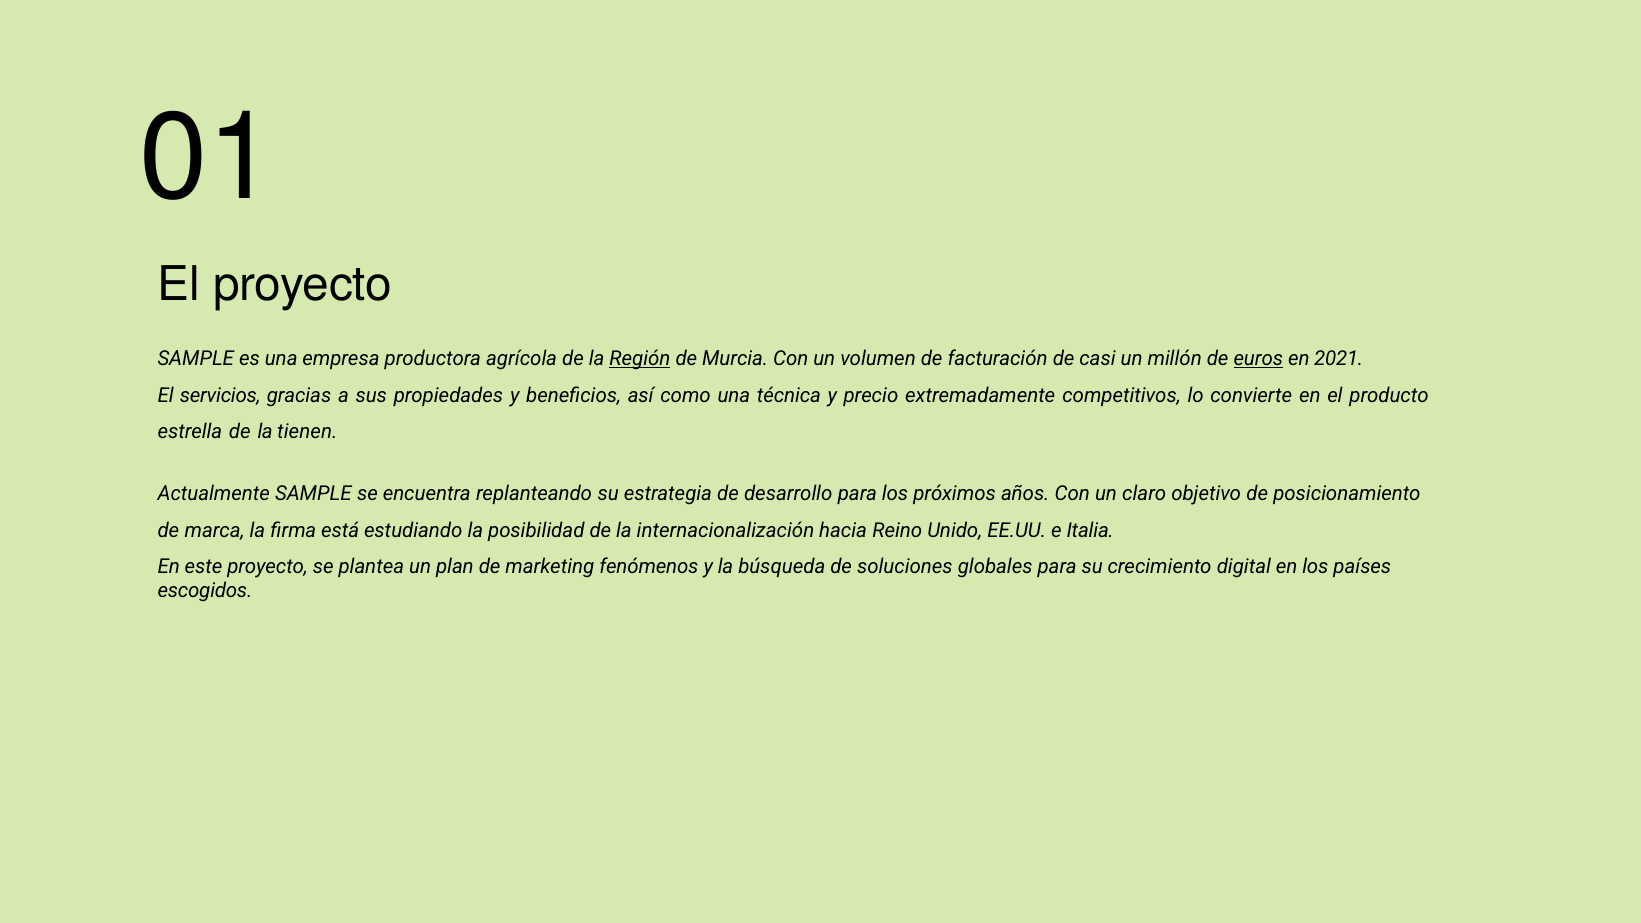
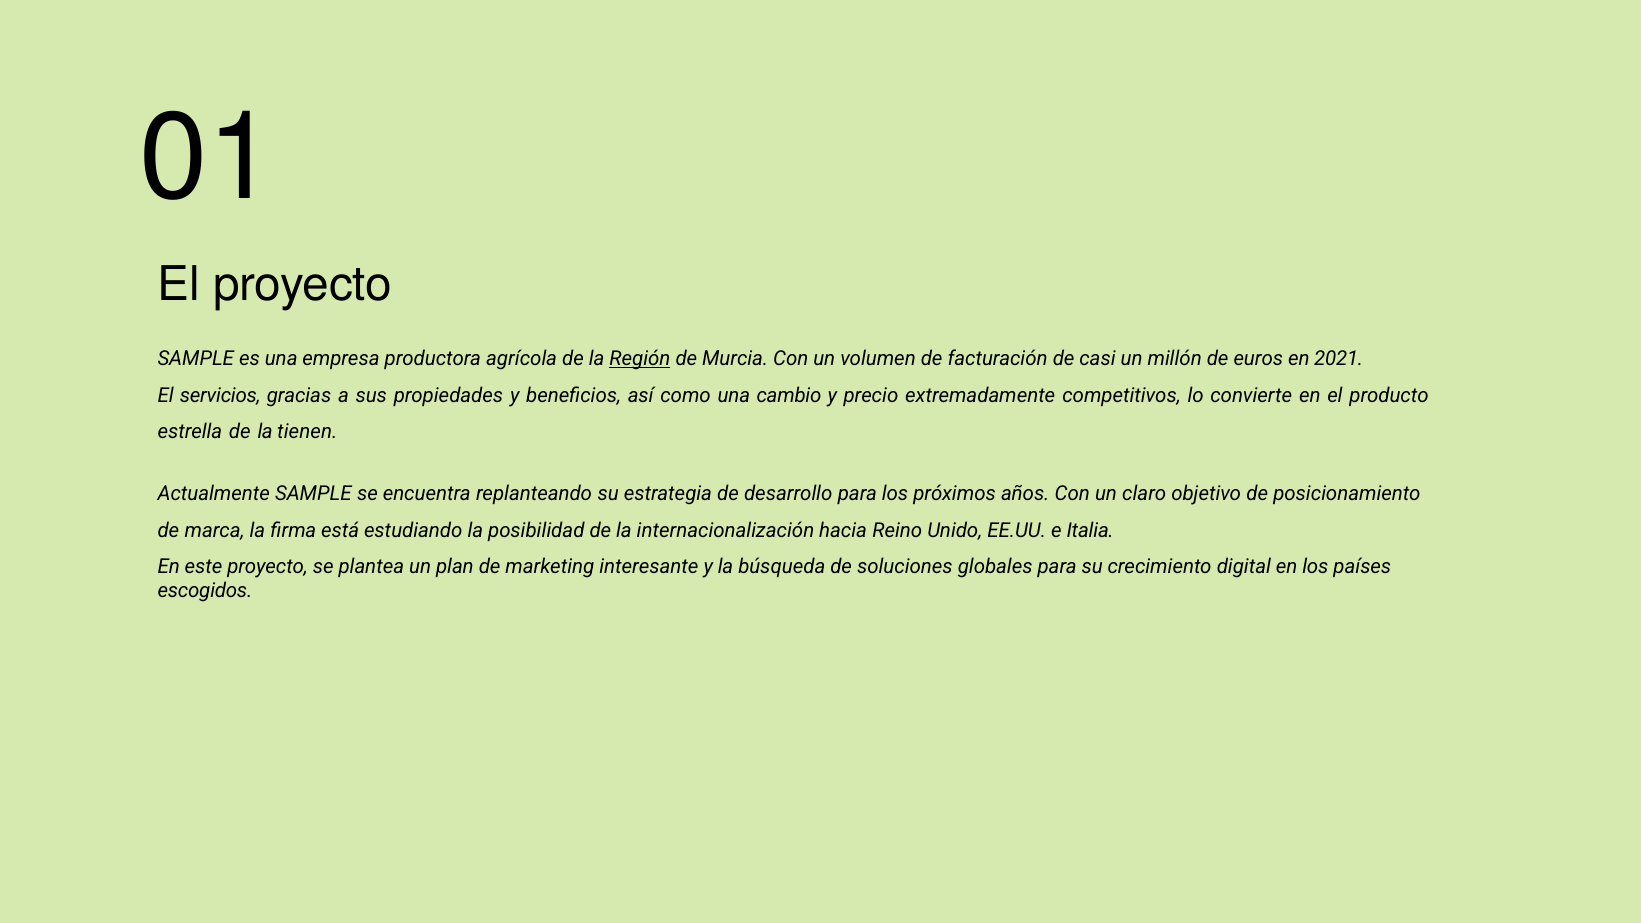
euros underline: present -> none
técnica: técnica -> cambio
fenómenos: fenómenos -> interesante
